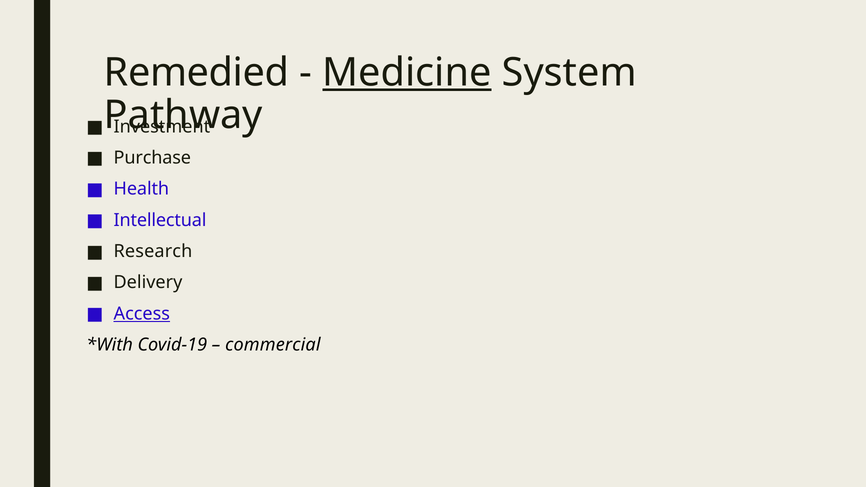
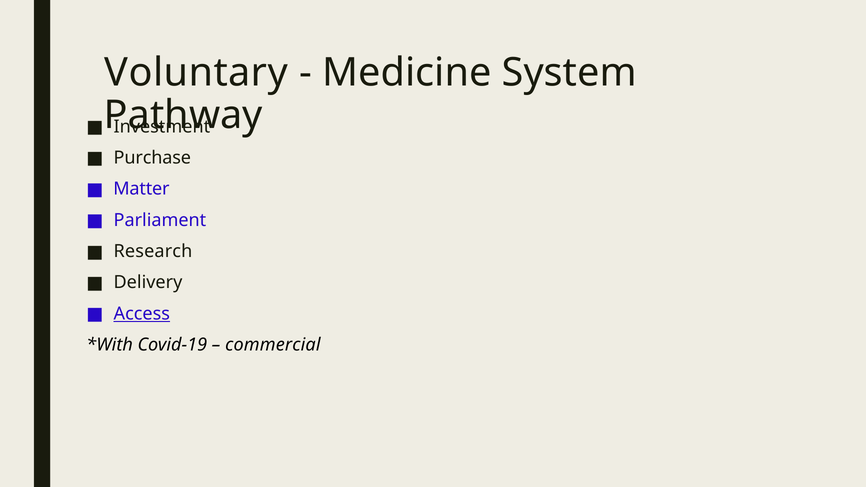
Remedied: Remedied -> Voluntary
Medicine underline: present -> none
Health: Health -> Matter
Intellectual: Intellectual -> Parliament
